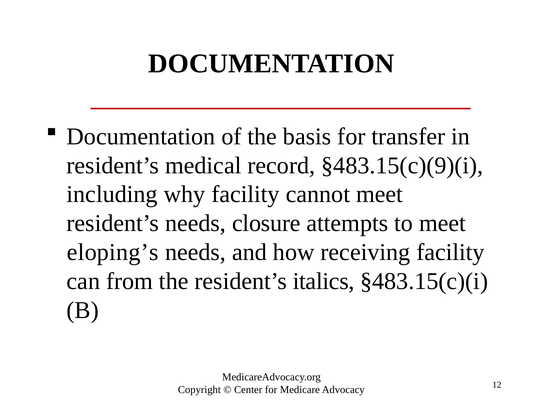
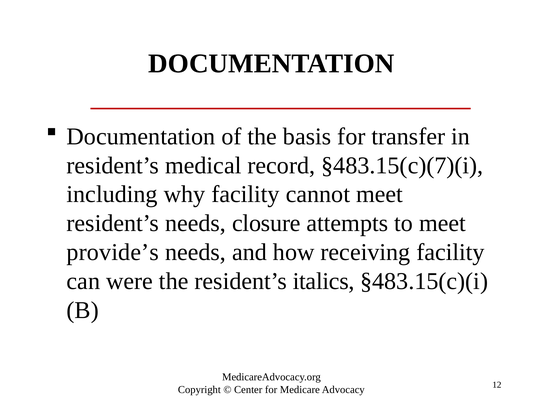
§483.15(c)(9)(i: §483.15(c)(9)(i -> §483.15(c)(7)(i
eloping’s: eloping’s -> provide’s
from: from -> were
